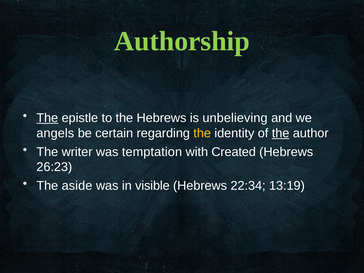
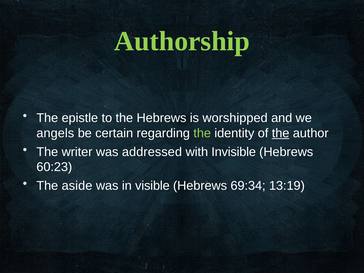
The at (47, 118) underline: present -> none
unbelieving: unbelieving -> worshipped
the at (202, 133) colour: yellow -> light green
temptation: temptation -> addressed
Created: Created -> Invisible
26:23: 26:23 -> 60:23
22:34: 22:34 -> 69:34
